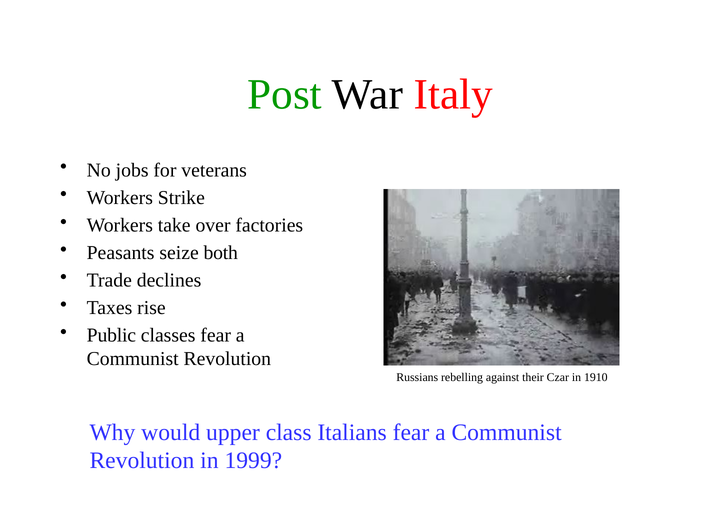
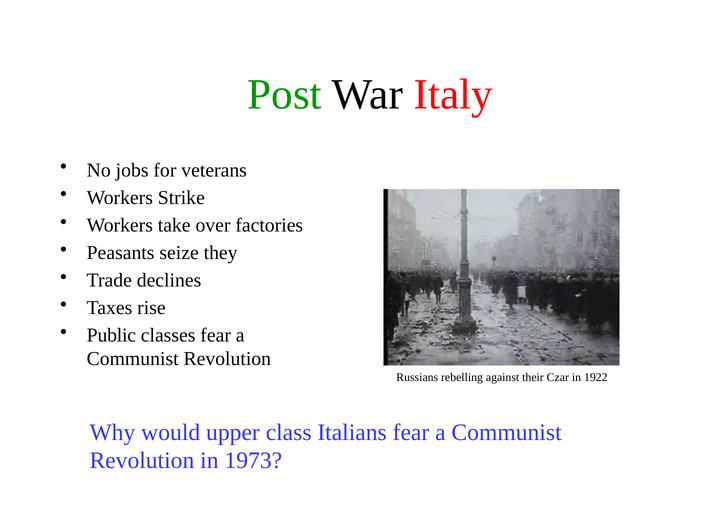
both: both -> they
1910: 1910 -> 1922
1999: 1999 -> 1973
